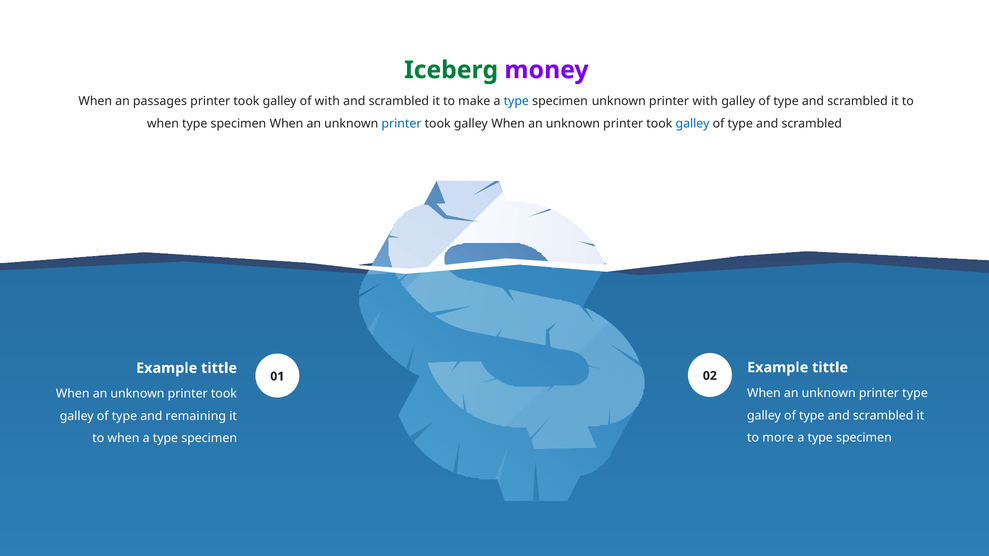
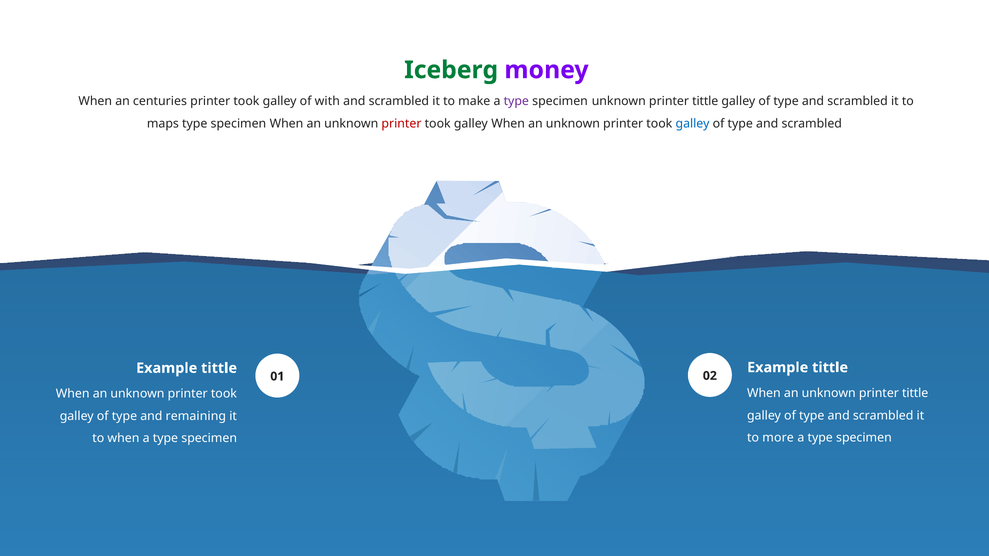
passages: passages -> centuries
type at (516, 101) colour: blue -> purple
specimen unknown printer with: with -> tittle
when at (163, 124): when -> maps
printer at (401, 124) colour: blue -> red
an unknown printer type: type -> tittle
